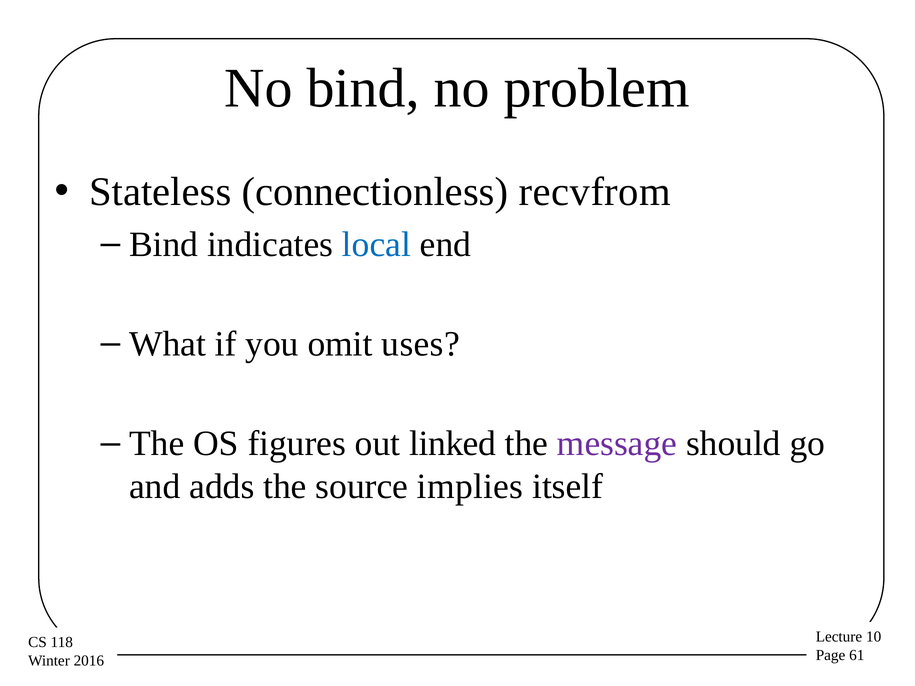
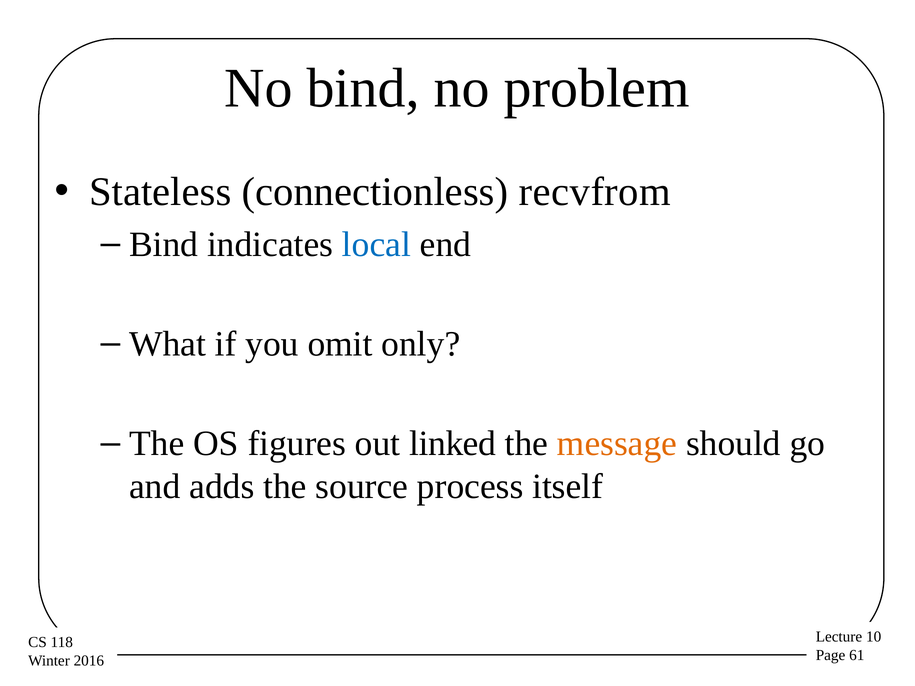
uses: uses -> only
message colour: purple -> orange
implies: implies -> process
